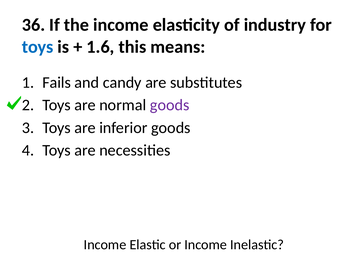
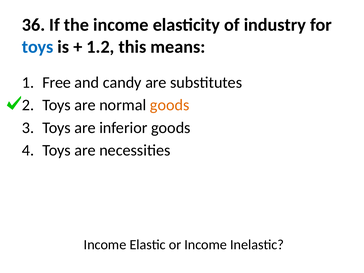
1.6: 1.6 -> 1.2
Fails: Fails -> Free
goods at (170, 105) colour: purple -> orange
